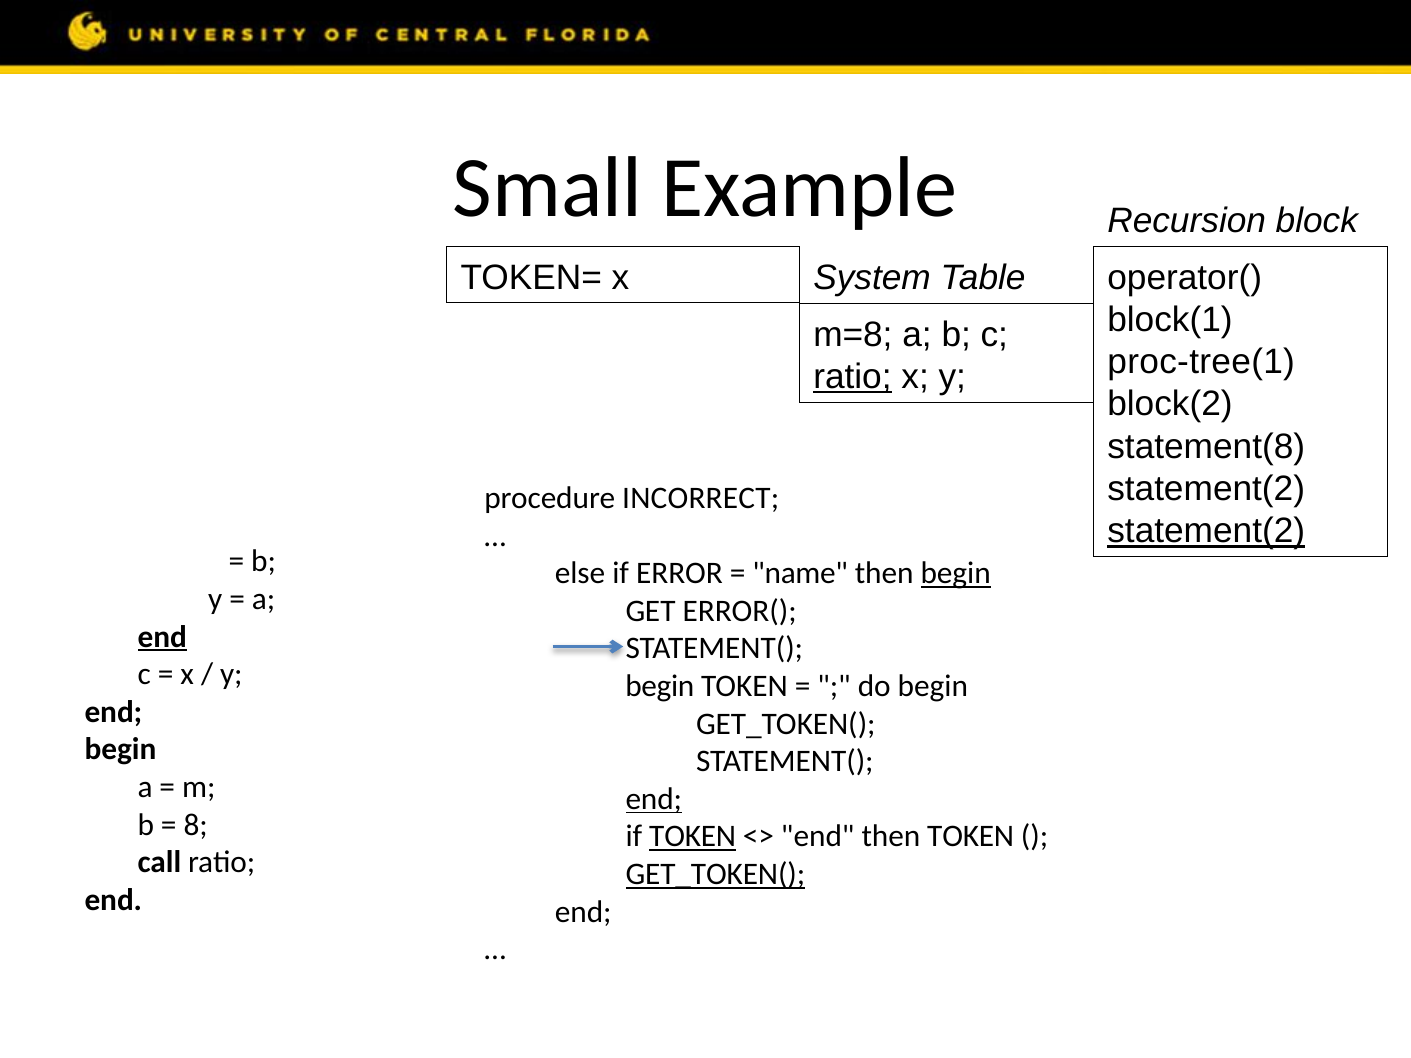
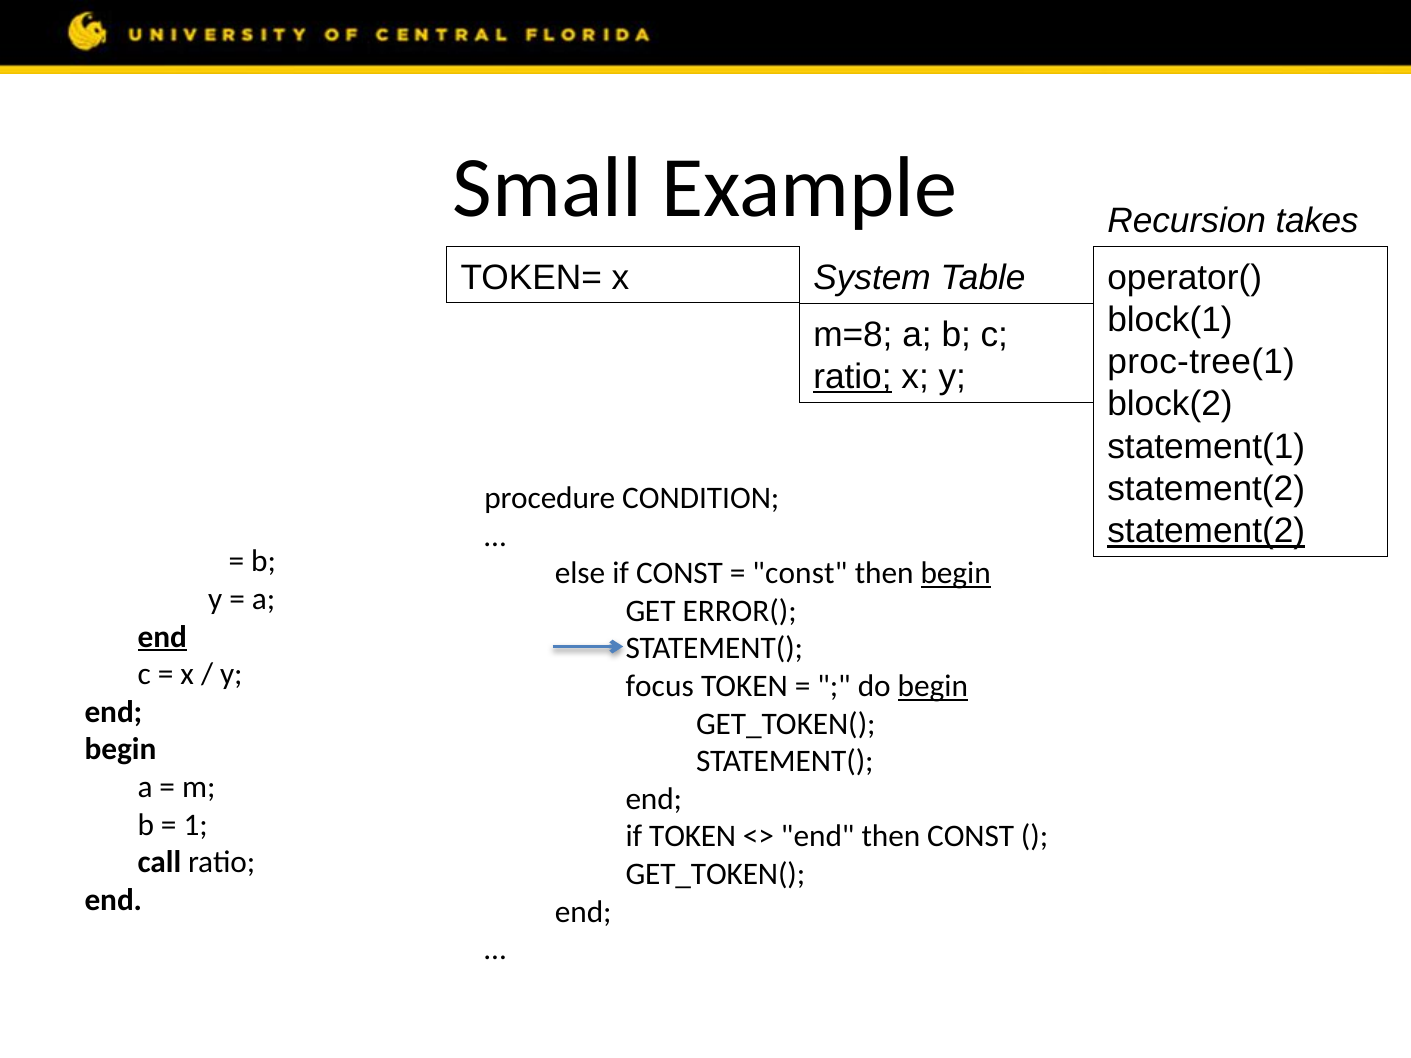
block: block -> takes
statement(8: statement(8 -> statement(1
INCORRECT: INCORRECT -> CONDITION
if ERROR: ERROR -> CONST
name at (800, 574): name -> const
begin at (660, 686): begin -> focus
begin at (933, 686) underline: none -> present
end at (654, 799) underline: present -> none
8 at (196, 825): 8 -> 1
TOKEN at (693, 837) underline: present -> none
then TOKEN: TOKEN -> CONST
GET_TOKEN( at (715, 874) underline: present -> none
